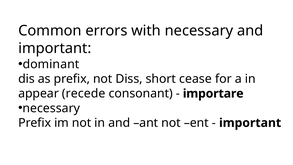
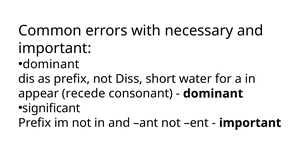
cease: cease -> water
importare at (213, 93): importare -> dominant
necessary at (51, 108): necessary -> significant
